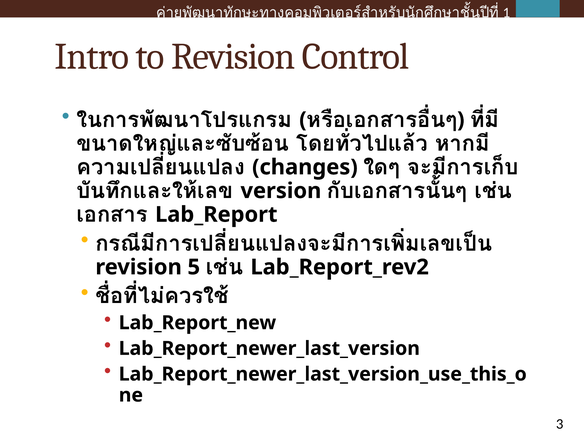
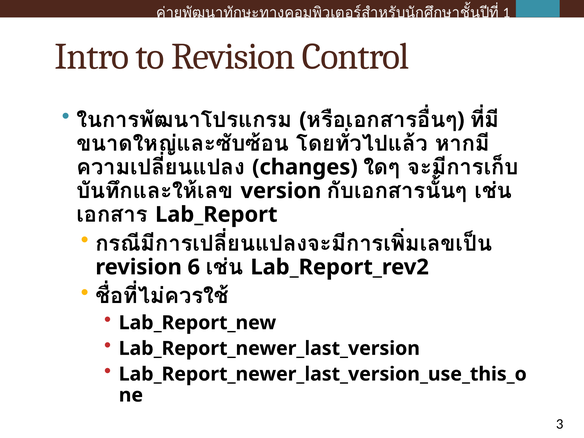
5: 5 -> 6
